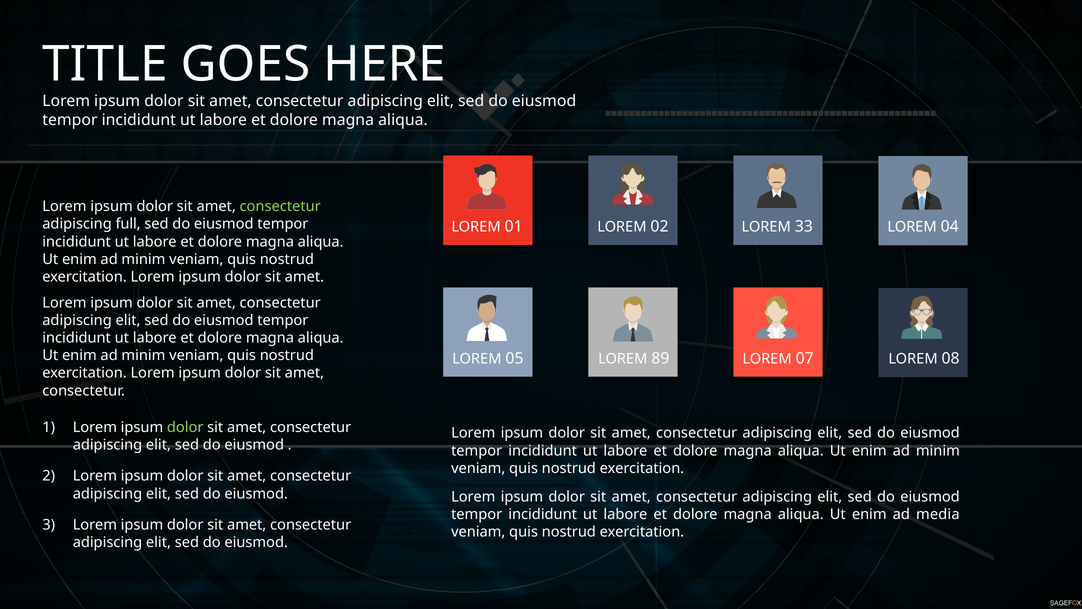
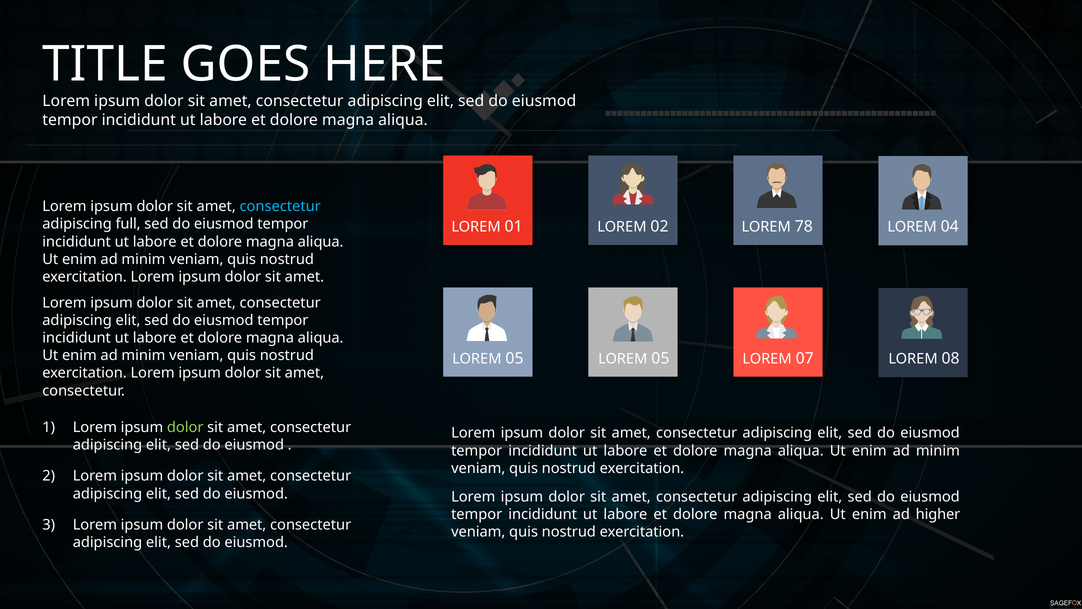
consectetur at (280, 206) colour: light green -> light blue
33: 33 -> 78
05 LOREM 89: 89 -> 05
media: media -> higher
